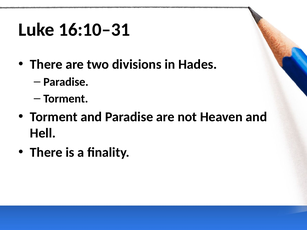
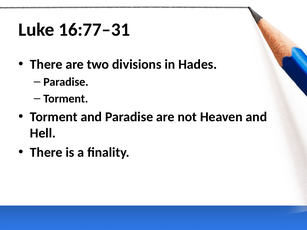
16:10–31: 16:10–31 -> 16:77–31
